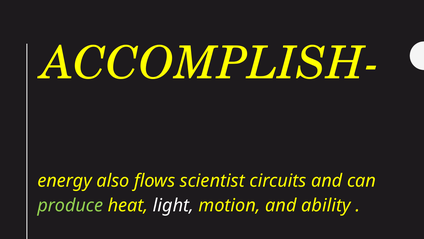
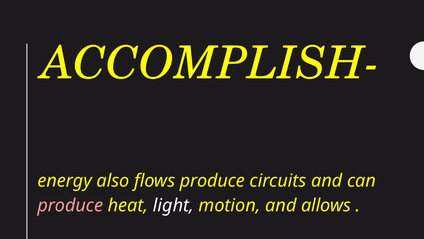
flows scientist: scientist -> produce
produce at (70, 205) colour: light green -> pink
ability: ability -> allows
